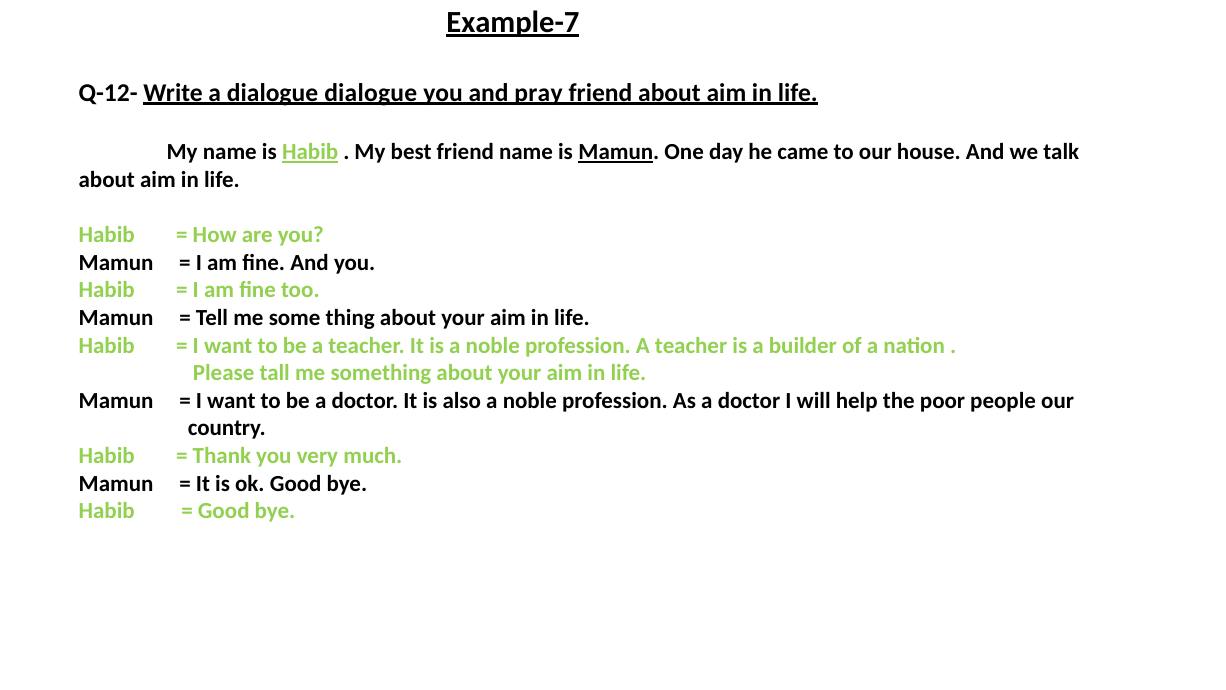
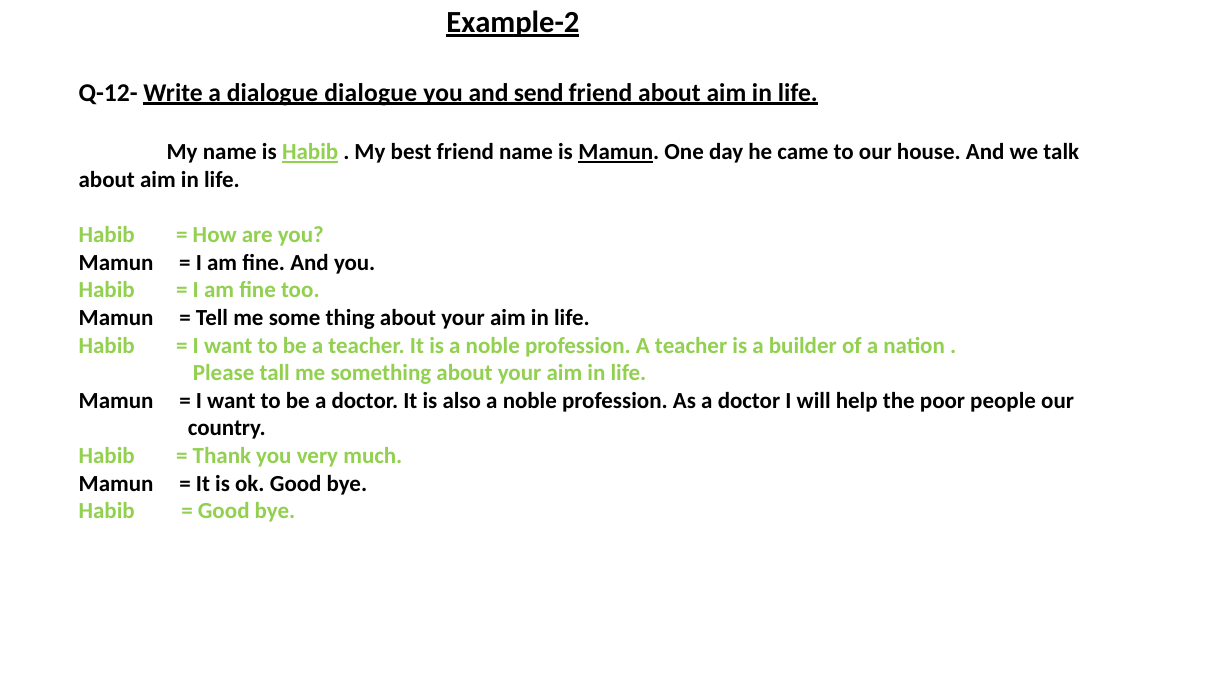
Example-7: Example-7 -> Example-2
pray: pray -> send
